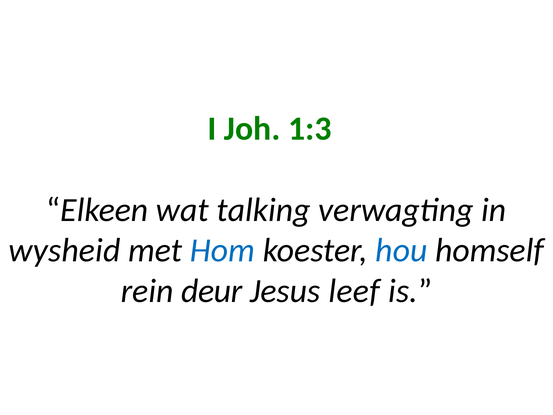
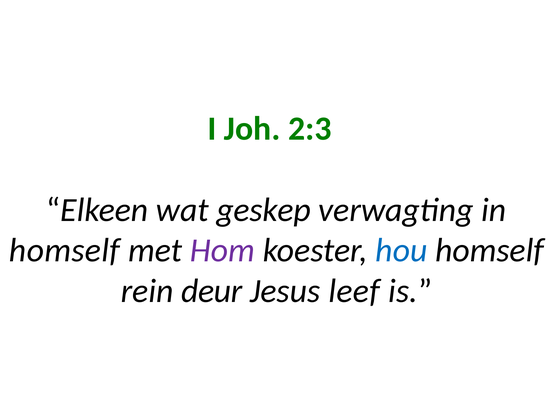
1:3: 1:3 -> 2:3
talking: talking -> geskep
wysheid at (64, 250): wysheid -> homself
Hom colour: blue -> purple
